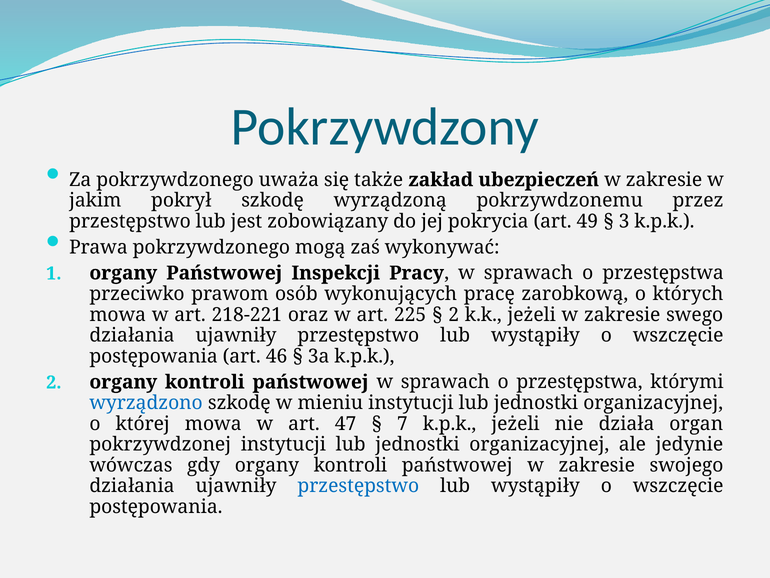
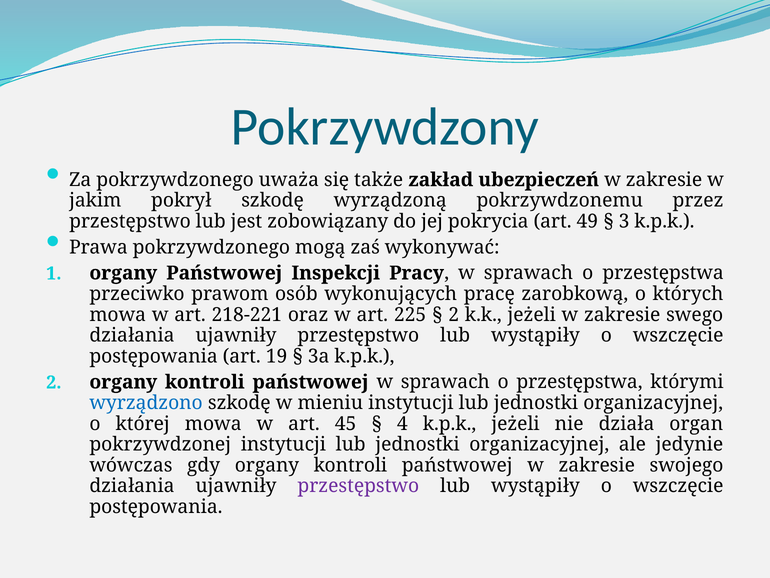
46: 46 -> 19
47: 47 -> 45
7: 7 -> 4
przestępstwo at (358, 486) colour: blue -> purple
